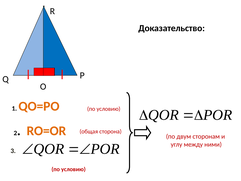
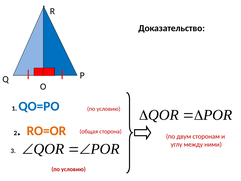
QO=PO colour: orange -> blue
